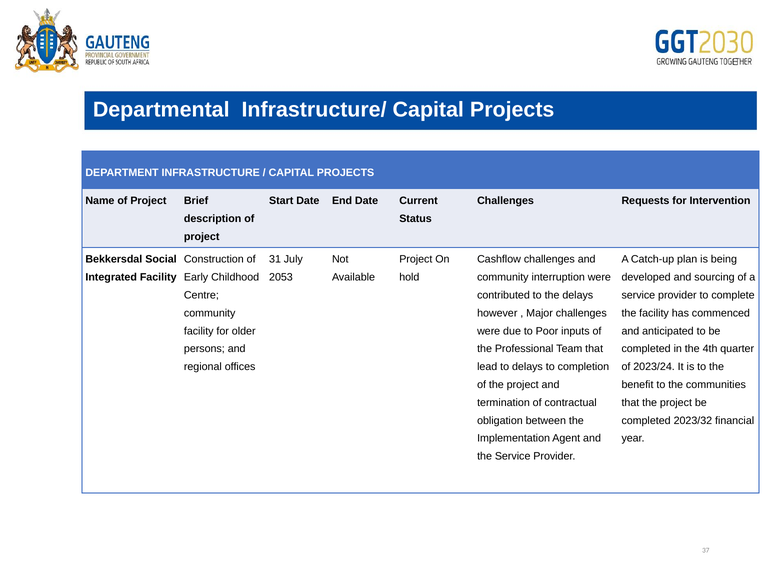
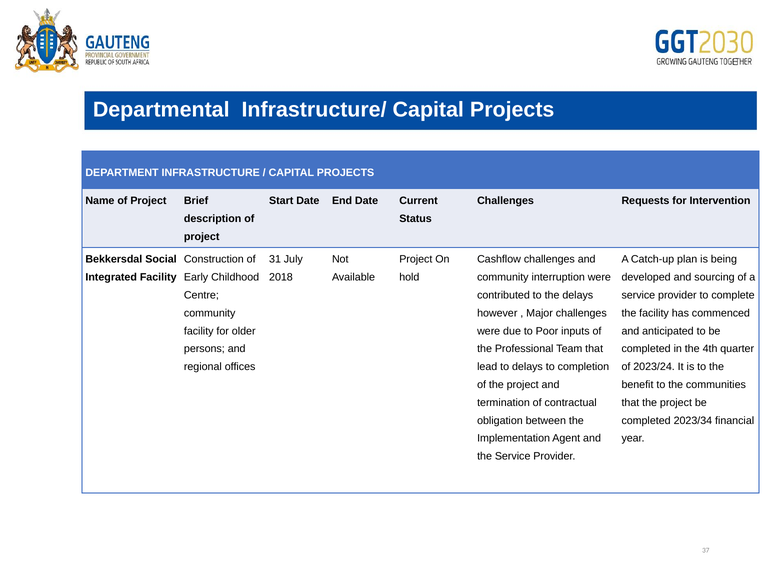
2053: 2053 -> 2018
2023/32: 2023/32 -> 2023/34
